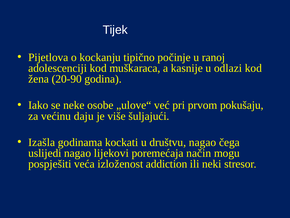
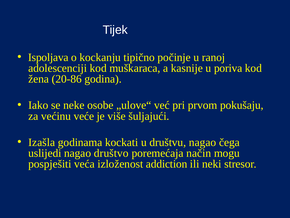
Pijetlova: Pijetlova -> Ispoljava
odlazi: odlazi -> poriva
20-90: 20-90 -> 20-86
daju: daju -> veće
lijekovi: lijekovi -> društvo
